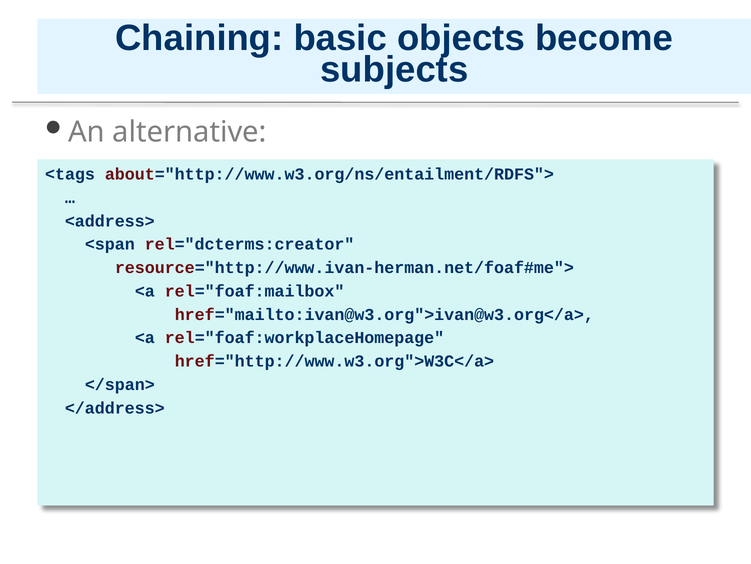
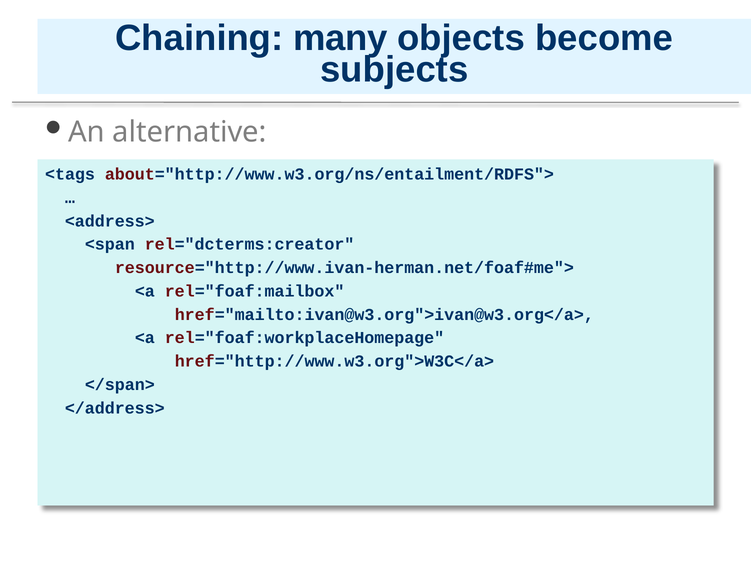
basic: basic -> many
